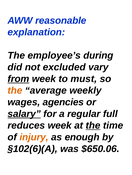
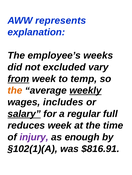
reasonable: reasonable -> represents
during: during -> weeks
must: must -> temp
weekly underline: none -> present
agencies: agencies -> includes
the at (93, 126) underline: present -> none
injury colour: orange -> purple
§102(6)(A: §102(6)(A -> §102(1)(A
$650.06: $650.06 -> $816.91
